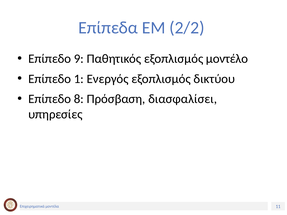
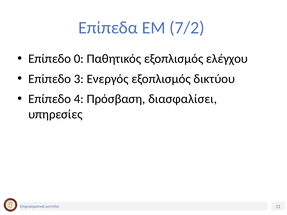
2/2: 2/2 -> 7/2
9: 9 -> 0
μοντέλο: μοντέλο -> ελέγχου
1: 1 -> 3
8: 8 -> 4
